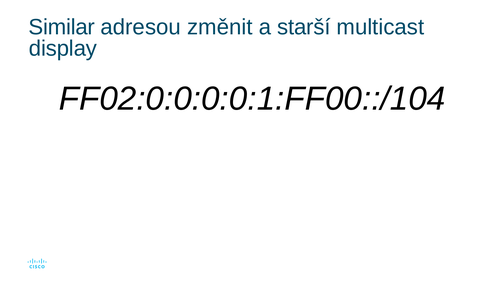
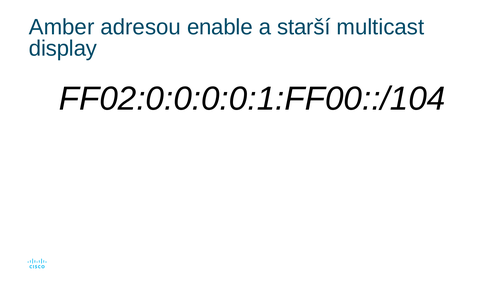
Similar: Similar -> Amber
změnit: změnit -> enable
